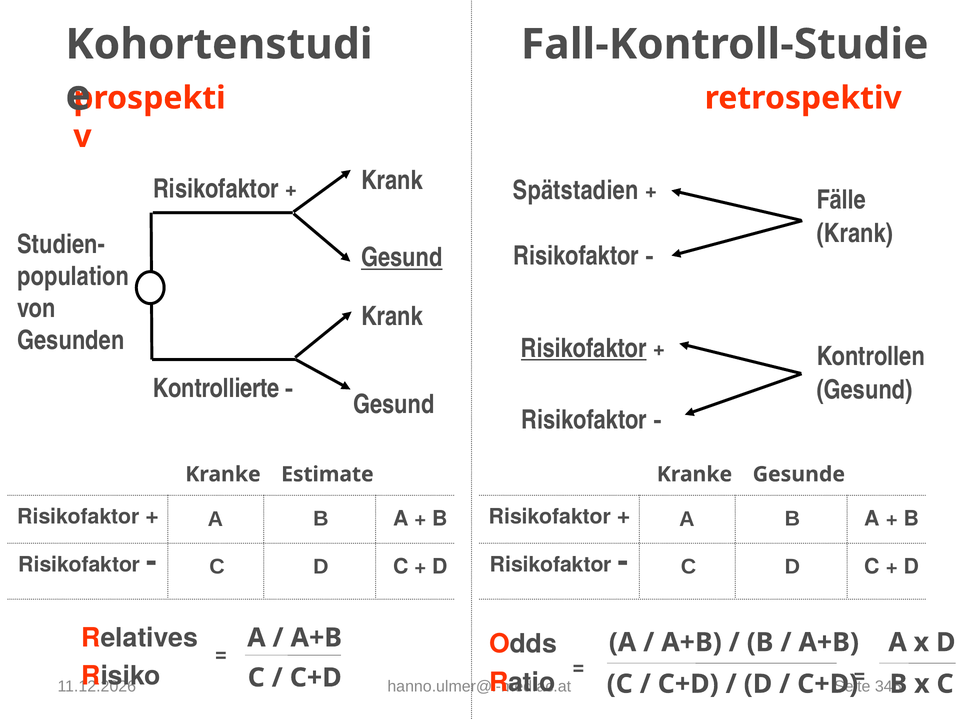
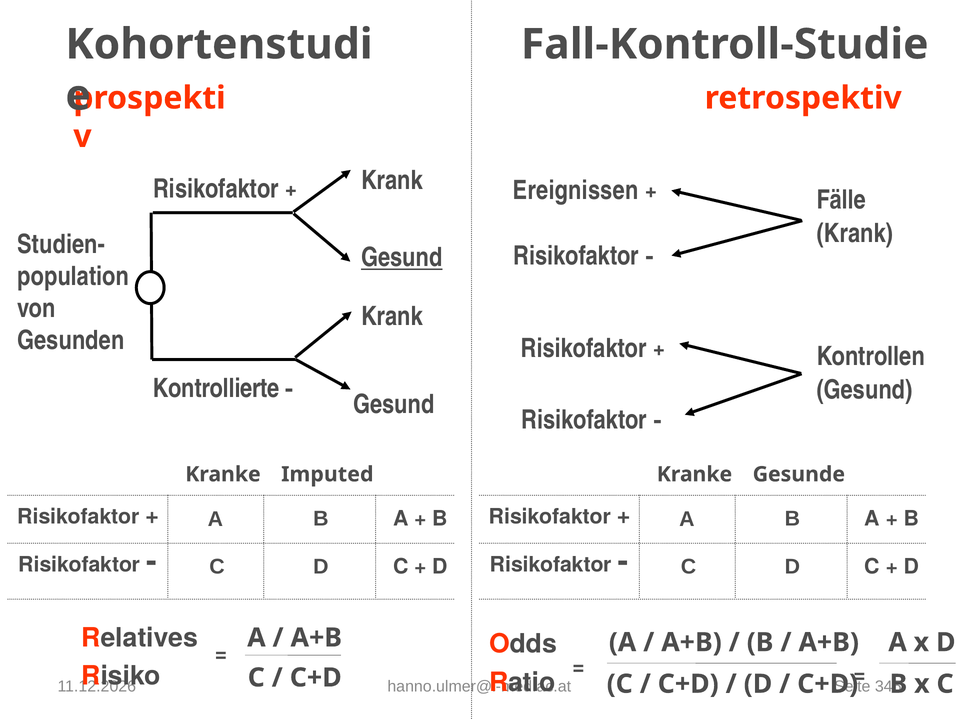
Spätstadien: Spätstadien -> Ereignissen
Risikofaktor at (584, 349) underline: present -> none
Estimate: Estimate -> Imputed
